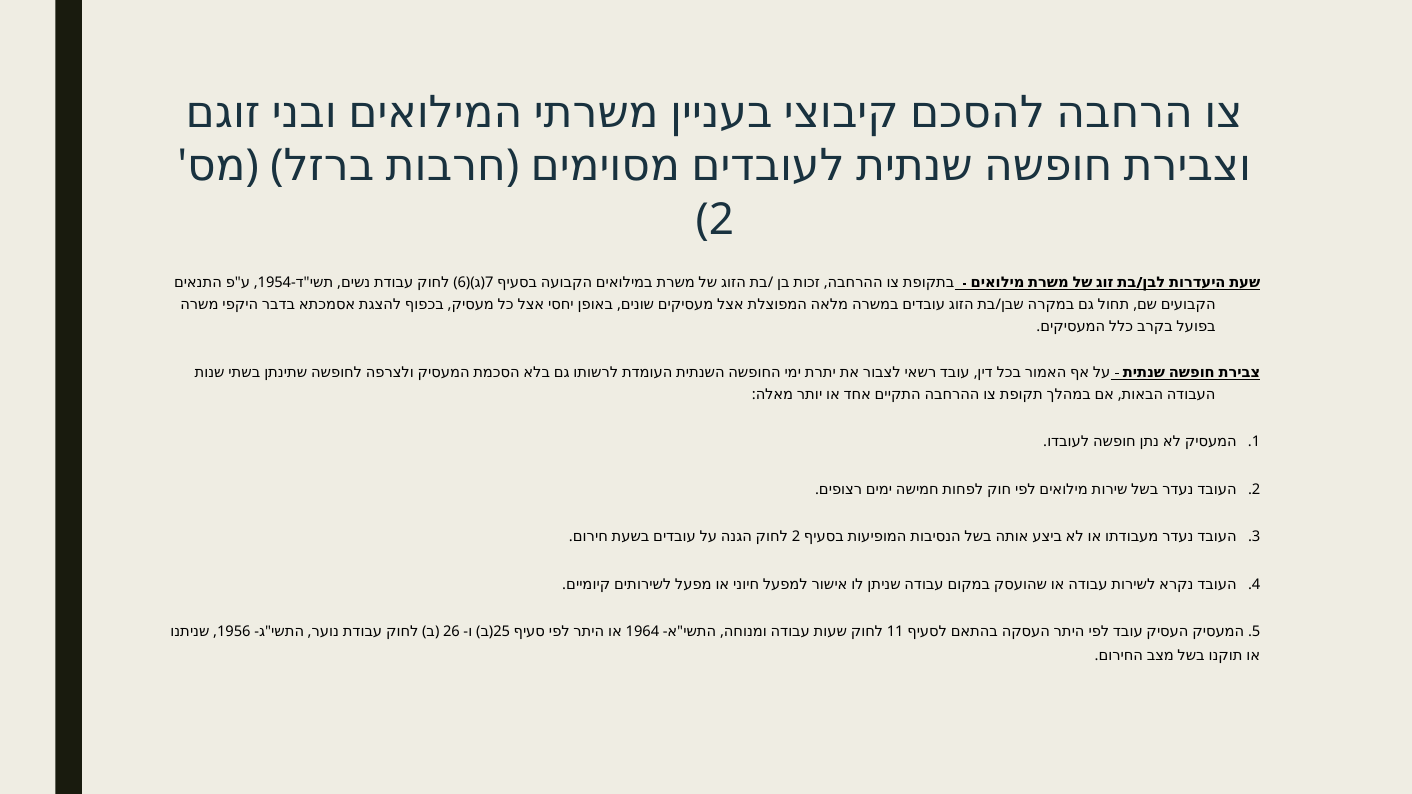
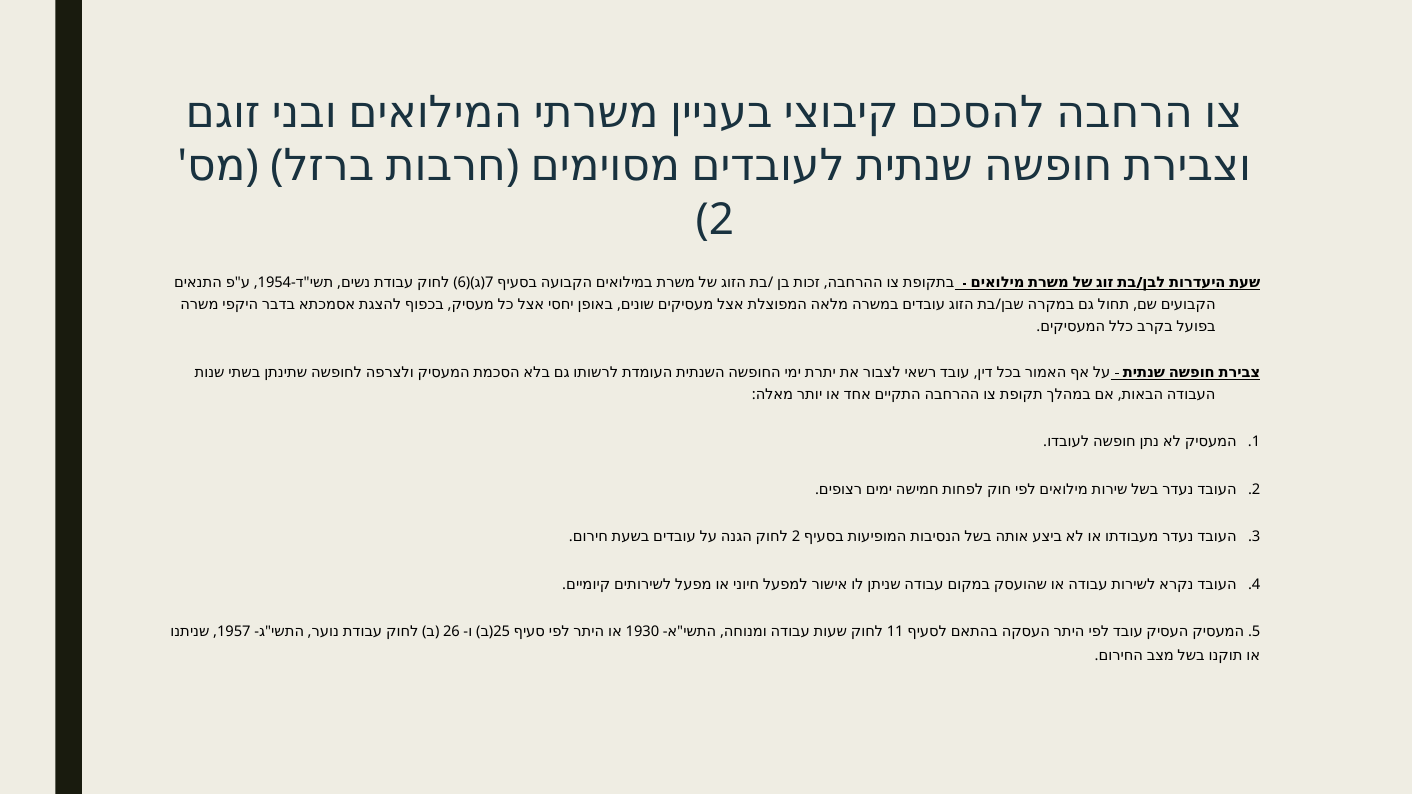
1956: 1956 -> 1957
1964: 1964 -> 1930
